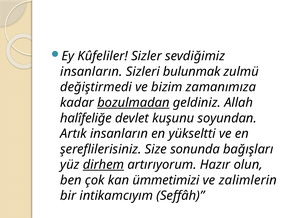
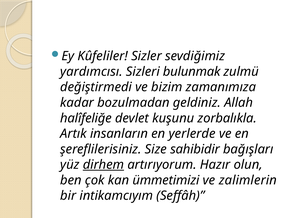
insanların at (91, 72): insanların -> yardımcısı
bozulmadan underline: present -> none
soyundan: soyundan -> zorbalıkla
yükseltti: yükseltti -> yerlerde
sonunda: sonunda -> sahibidir
